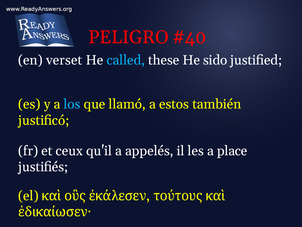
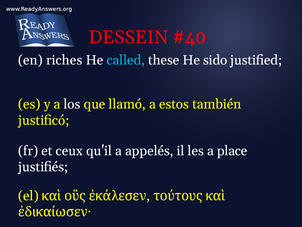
PELIGRO: PELIGRO -> DESSEIN
verset: verset -> riches
los colour: light blue -> white
